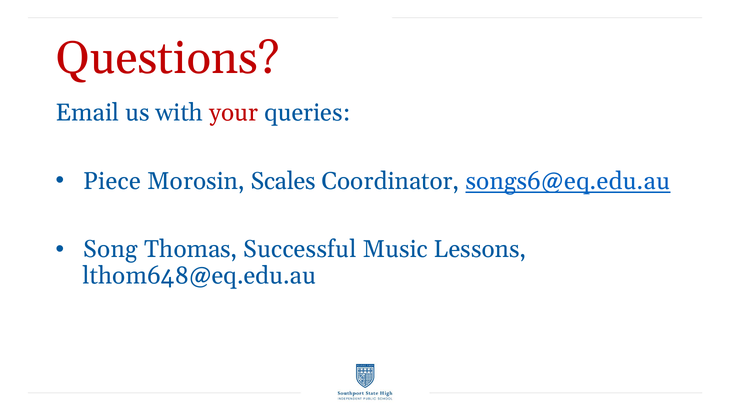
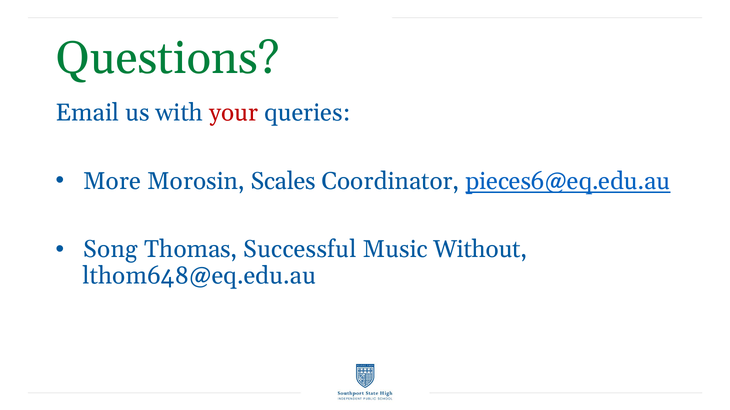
Questions colour: red -> green
Piece: Piece -> More
songs6@eq.edu.au: songs6@eq.edu.au -> pieces6@eq.edu.au
Lessons: Lessons -> Without
